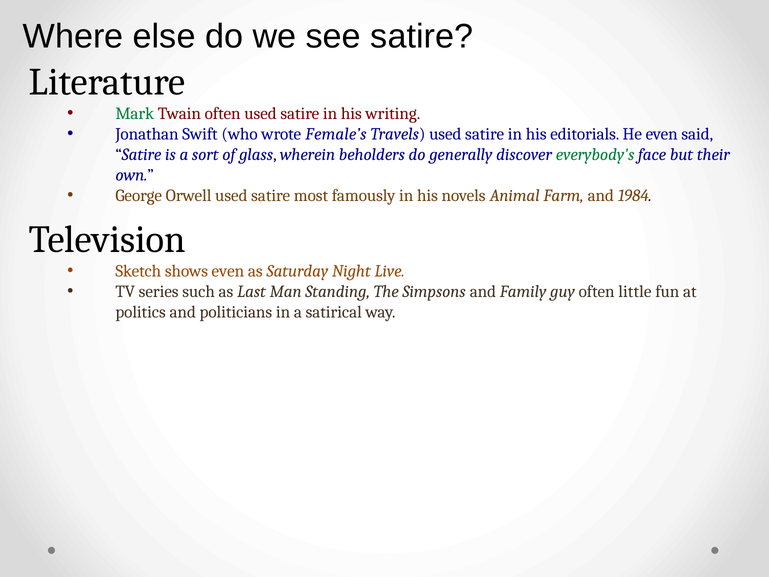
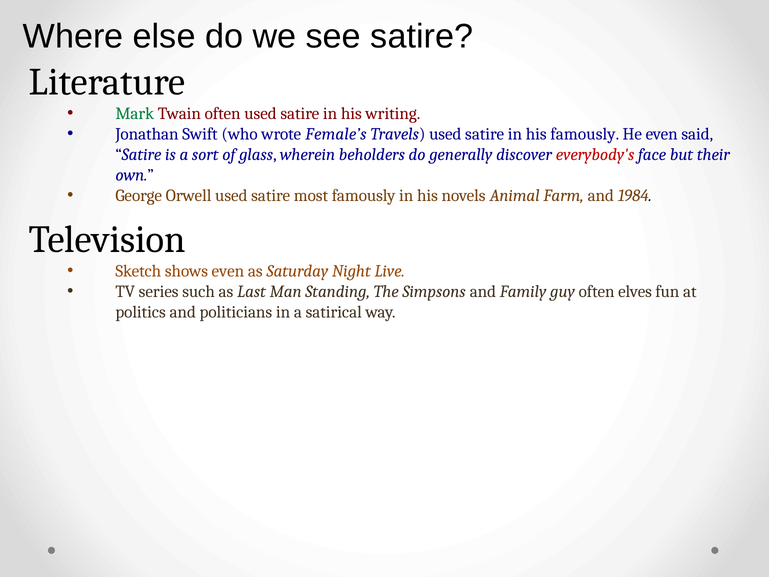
his editorials: editorials -> famously
everybody's colour: green -> red
little: little -> elves
